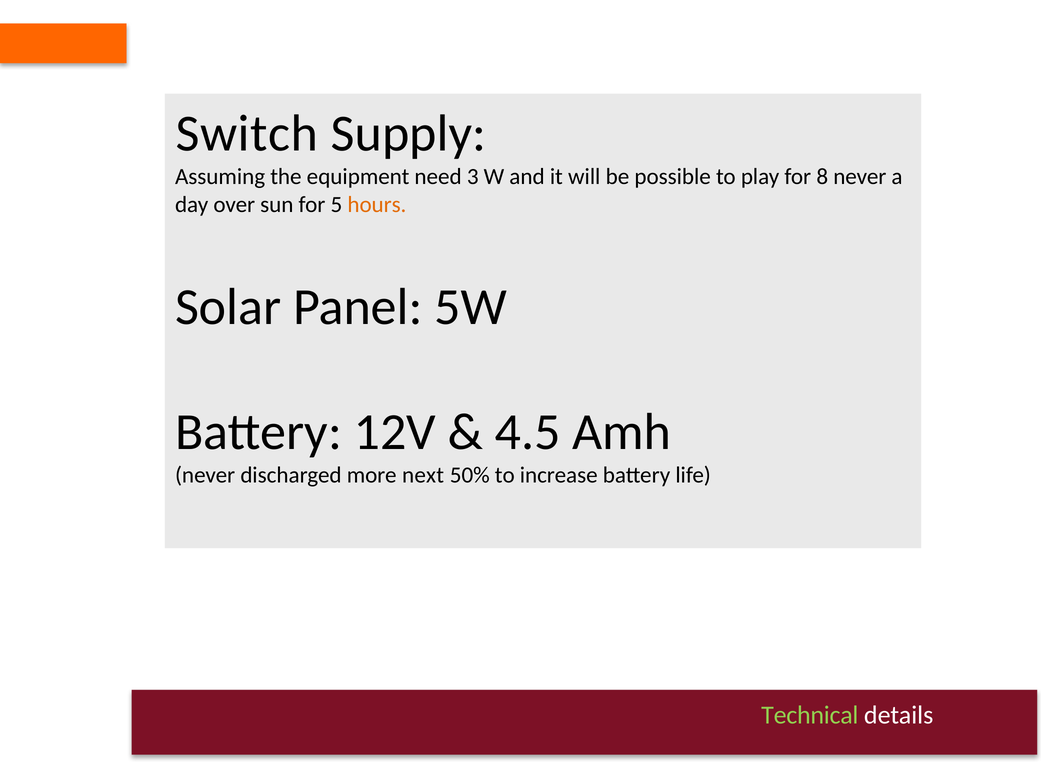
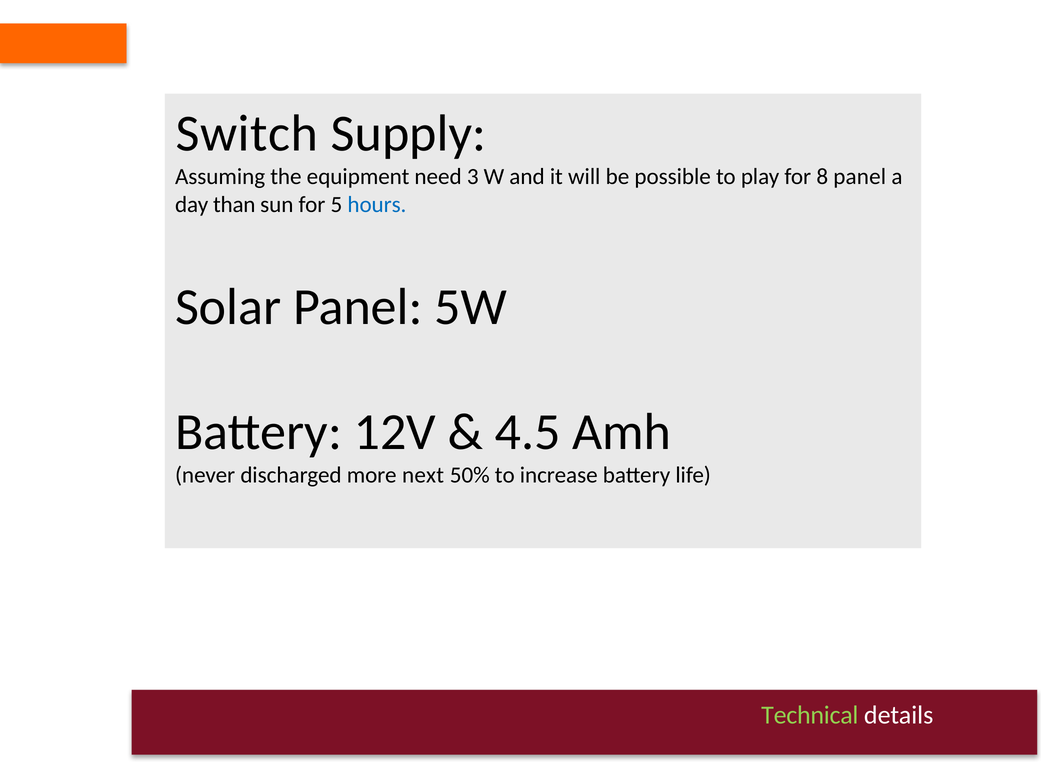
8 never: never -> panel
over: over -> than
hours colour: orange -> blue
